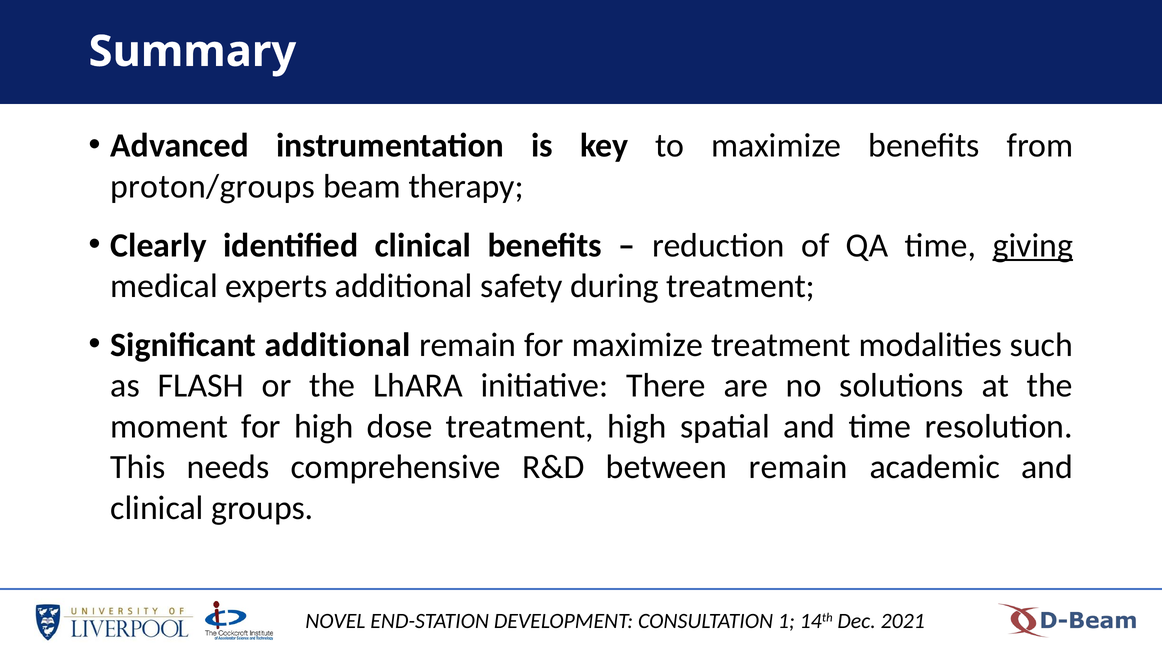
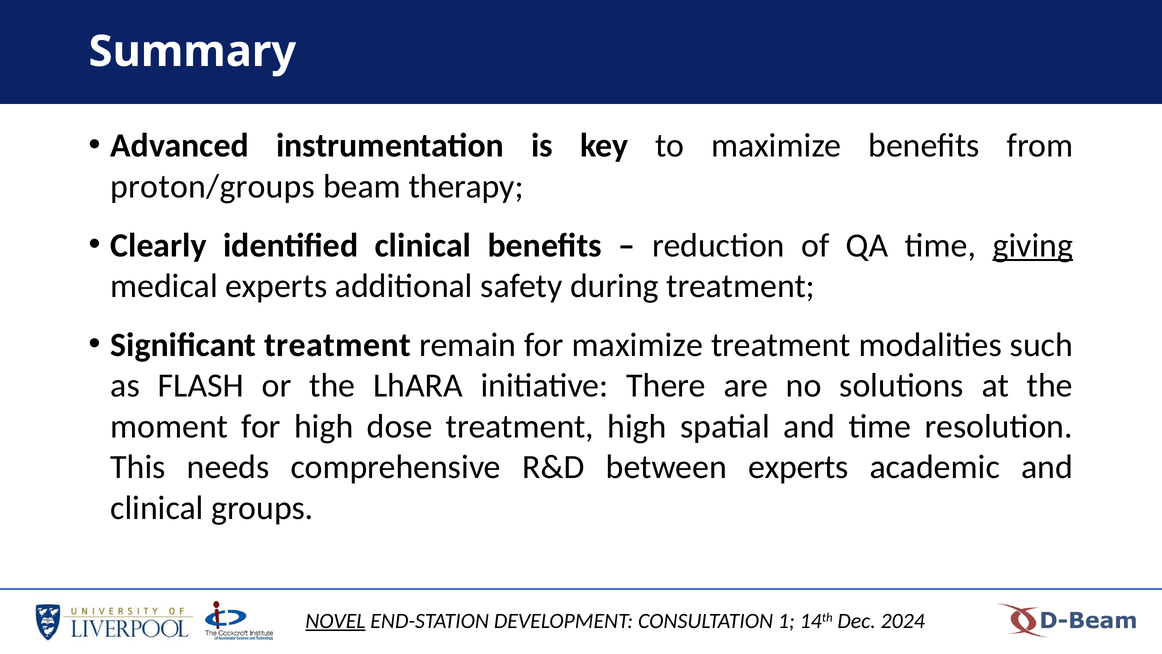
Significant additional: additional -> treatment
between remain: remain -> experts
NOVEL underline: none -> present
2021: 2021 -> 2024
